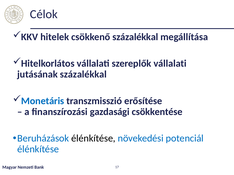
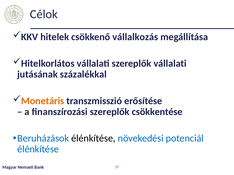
csökkenő százalékkal: százalékkal -> vállalkozás
Monetáris colour: blue -> orange
finanszírozási gazdasági: gazdasági -> szereplők
